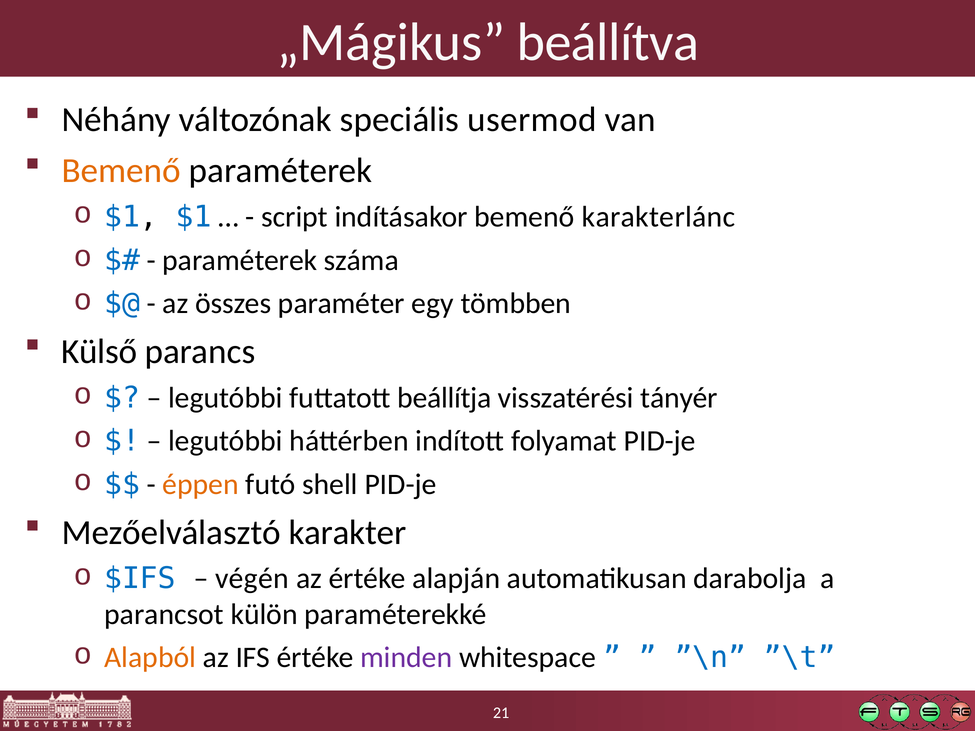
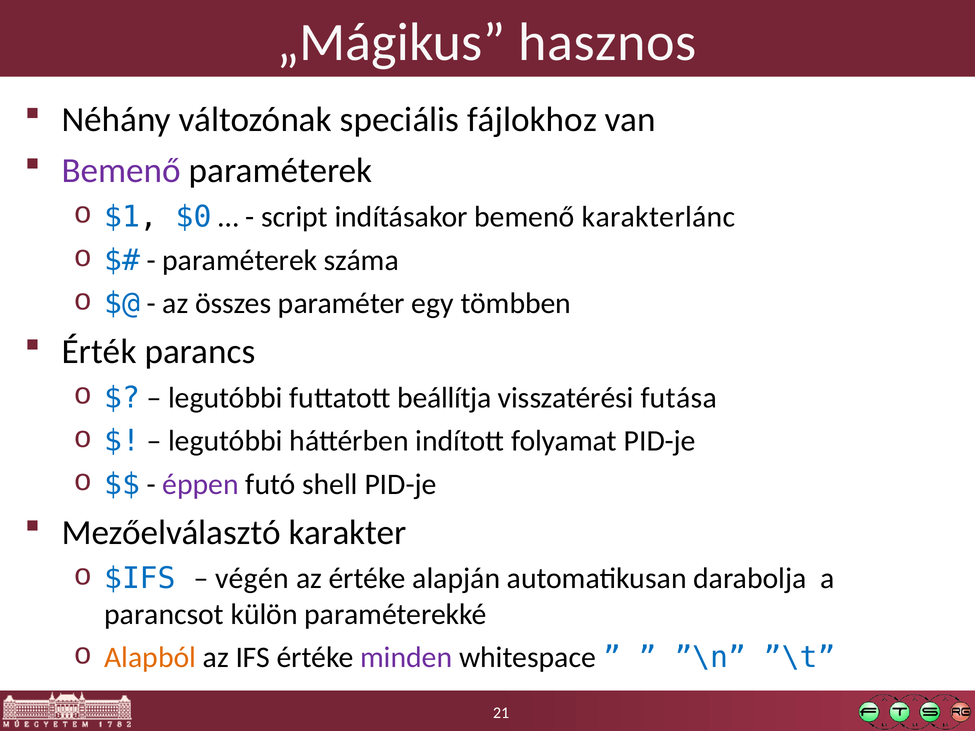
beállítva: beállítva -> hasznos
usermod: usermod -> fájlokhoz
Bemenő at (121, 171) colour: orange -> purple
$1 $1: $1 -> $0
Külső: Külső -> Érték
tányér: tányér -> futása
éppen colour: orange -> purple
